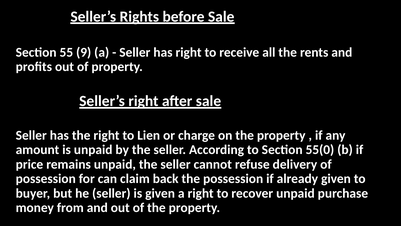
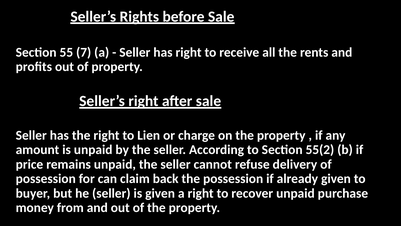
9: 9 -> 7
55(0: 55(0 -> 55(2
